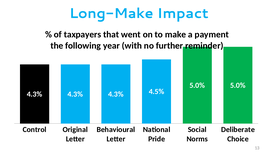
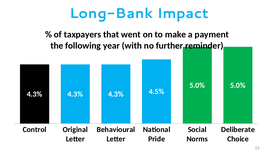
Long-Make: Long-Make -> Long-Bank
